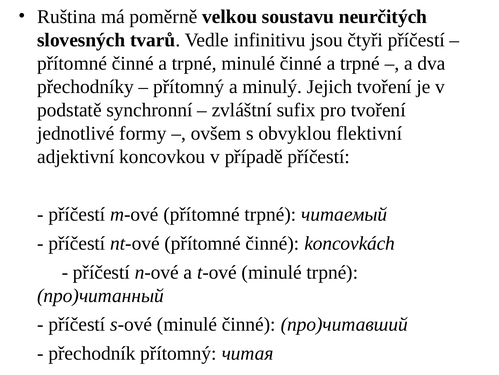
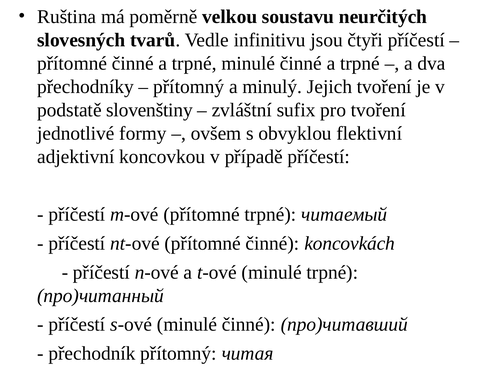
synchronní: synchronní -> slovenštiny
